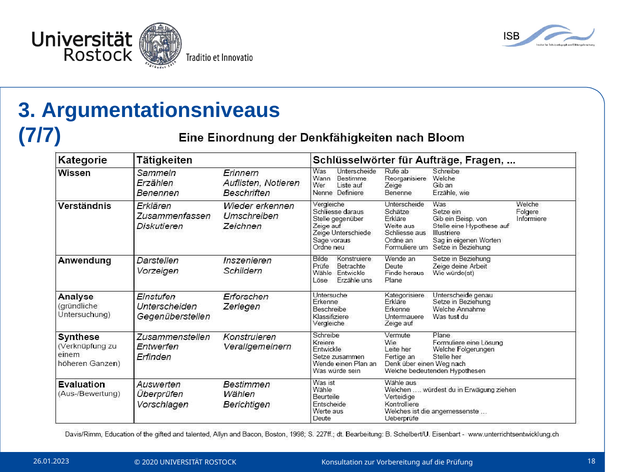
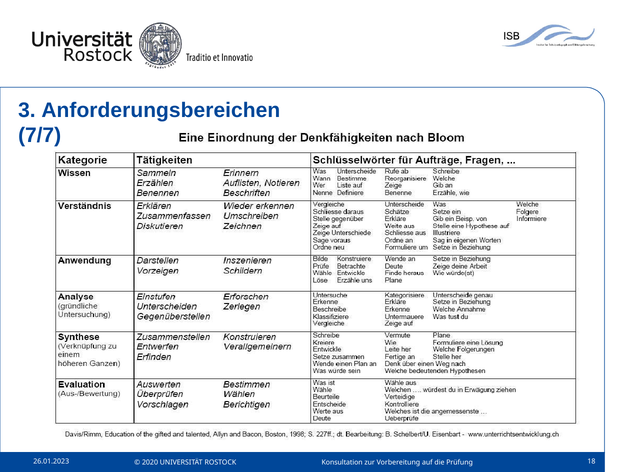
Argumentationsniveaus: Argumentationsniveaus -> Anforderungsbereichen
